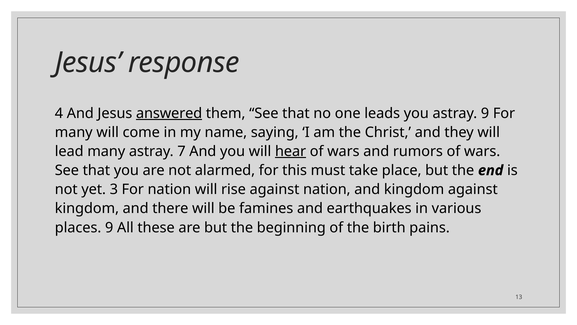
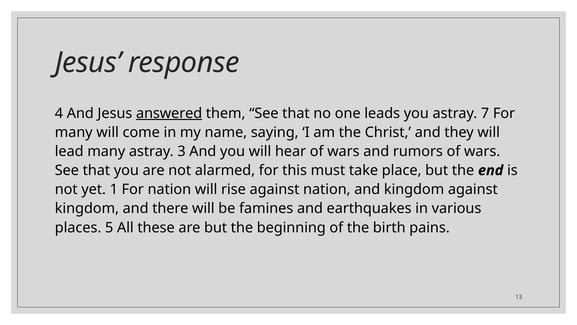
astray 9: 9 -> 7
7: 7 -> 3
hear underline: present -> none
3: 3 -> 1
places 9: 9 -> 5
